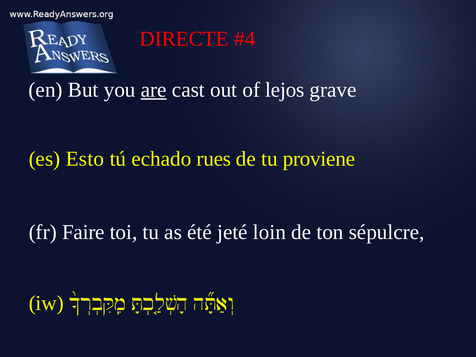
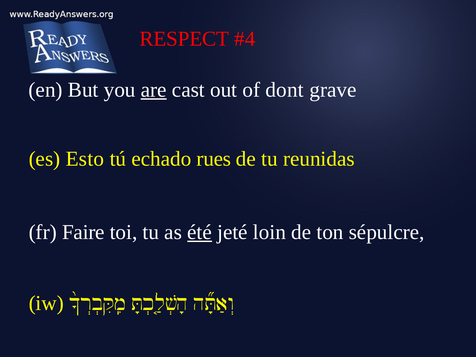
DIRECTE: DIRECTE -> RESPECT
lejos: lejos -> dont
proviene: proviene -> reunidas
été underline: none -> present
